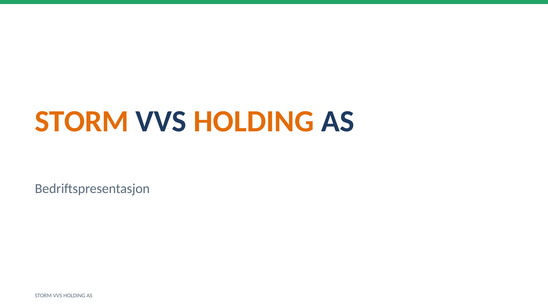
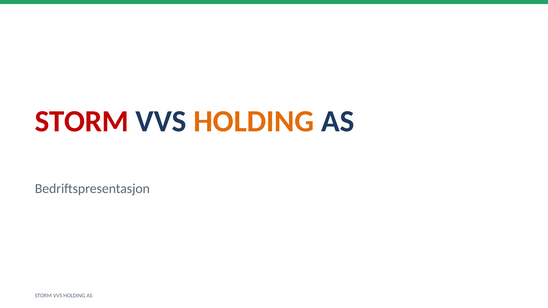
STORM at (82, 122) colour: orange -> red
